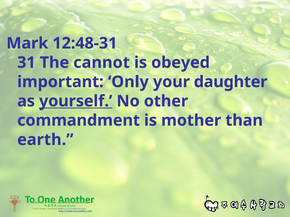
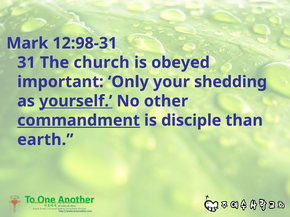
12:48-31: 12:48-31 -> 12:98-31
cannot: cannot -> church
daughter: daughter -> shedding
commandment underline: none -> present
mother: mother -> disciple
